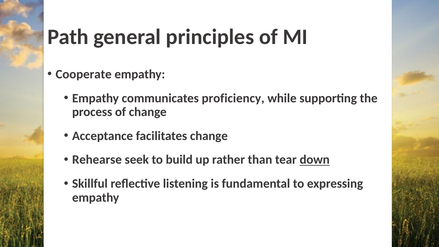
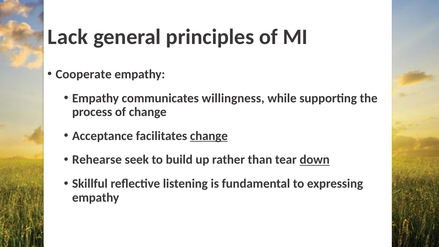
Path: Path -> Lack
proficiency: proficiency -> willingness
change at (209, 136) underline: none -> present
